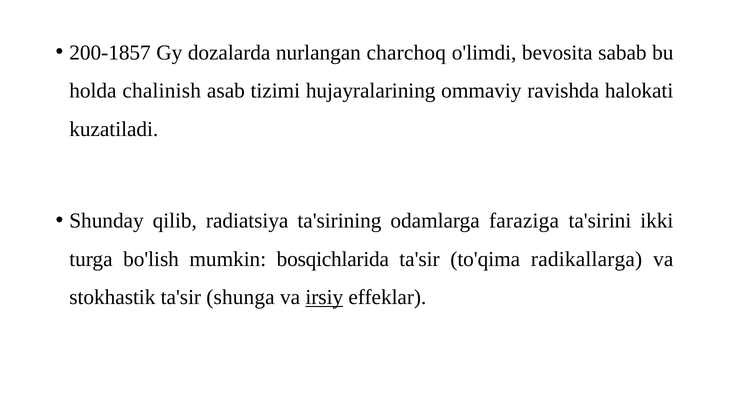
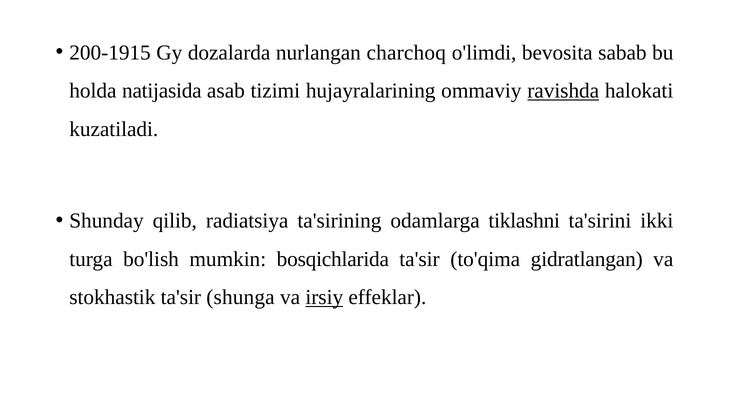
200-1857: 200-1857 -> 200-1915
chalinish: chalinish -> natijasida
ravishda underline: none -> present
faraziga: faraziga -> tiklashni
radikallarga: radikallarga -> gidratlangan
